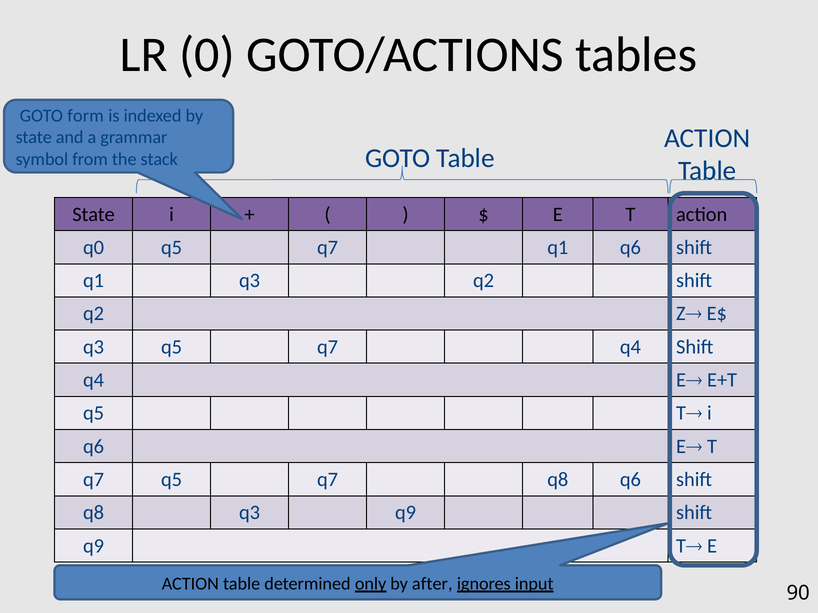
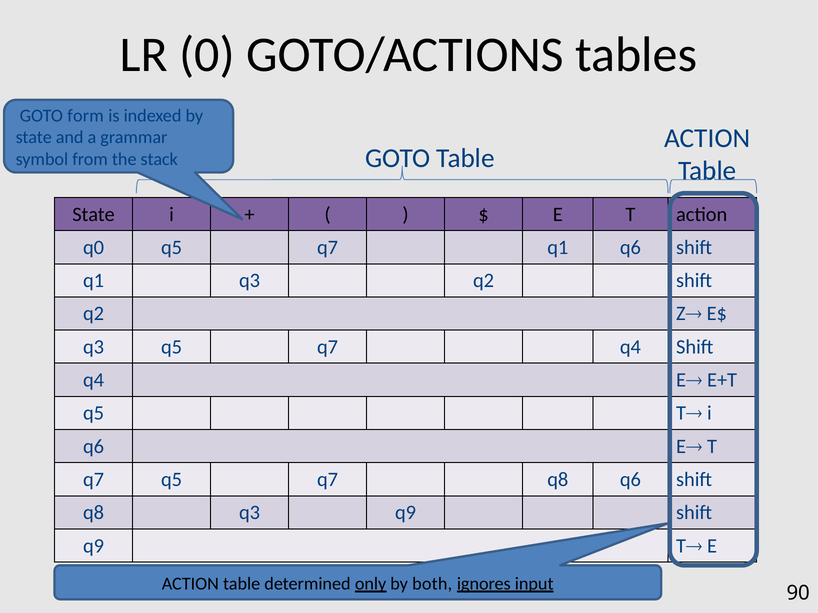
after: after -> both
